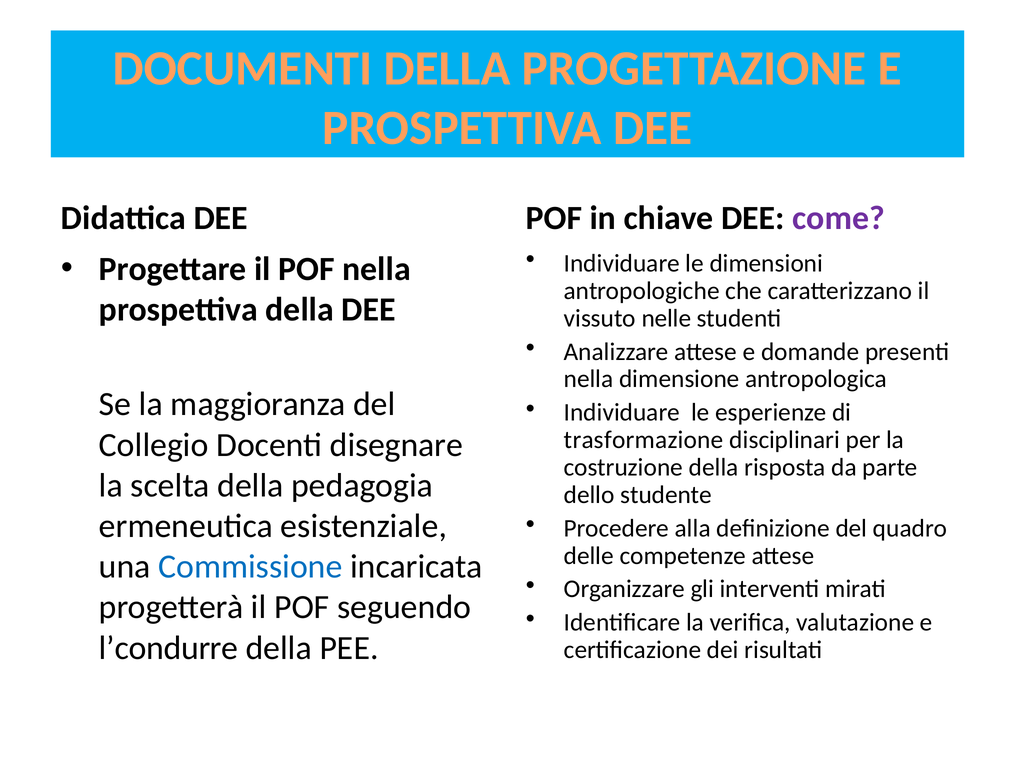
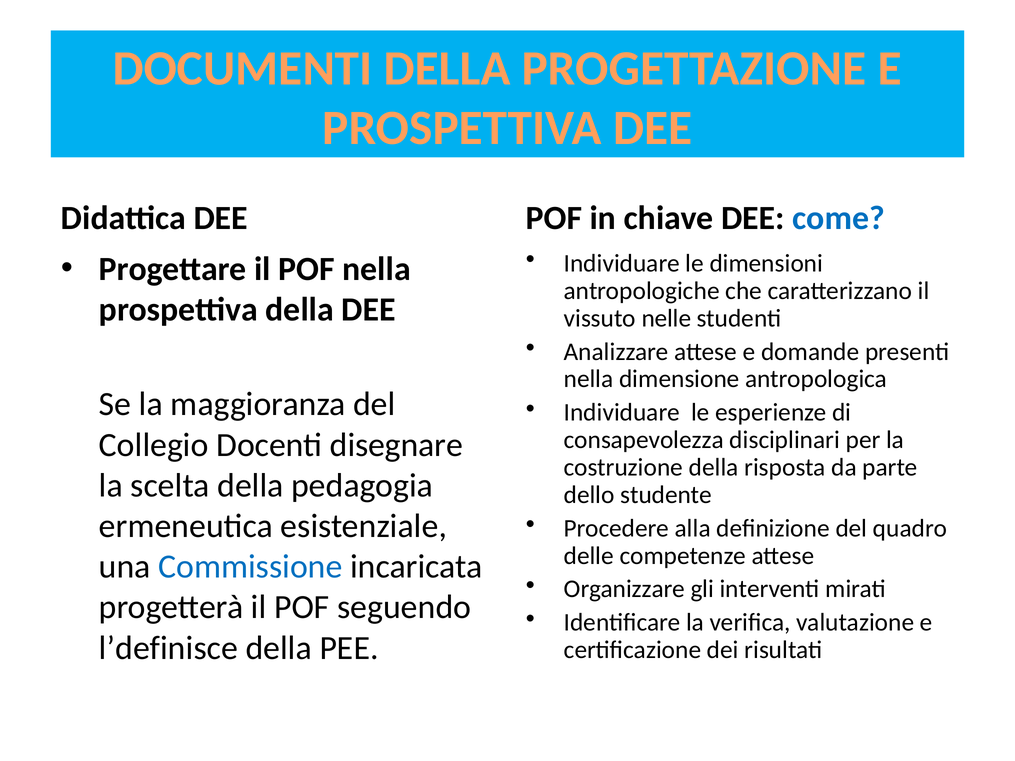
come colour: purple -> blue
trasformazione: trasformazione -> consapevolezza
l’condurre: l’condurre -> l’definisce
